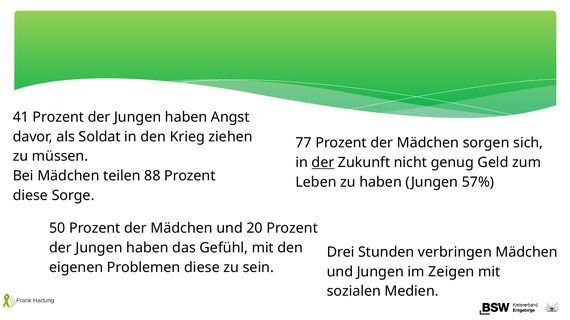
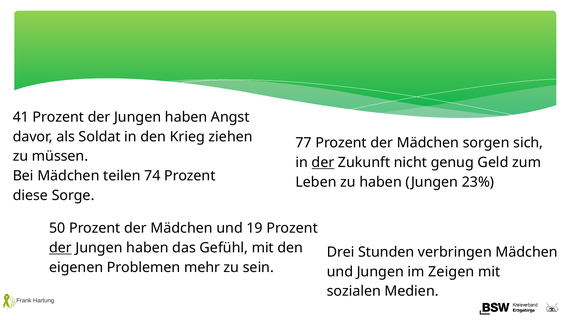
88: 88 -> 74
57%: 57% -> 23%
20: 20 -> 19
der at (60, 248) underline: none -> present
Problemen diese: diese -> mehr
